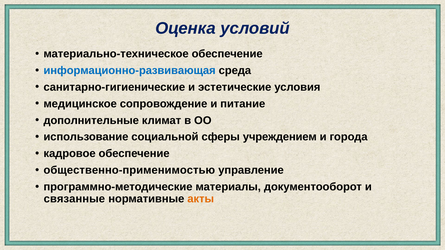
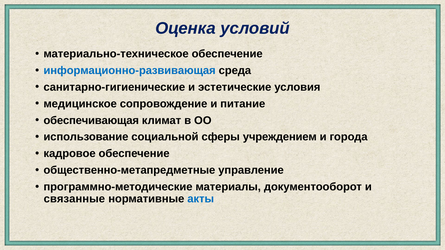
дополнительные: дополнительные -> обеспечивающая
общественно-применимостью: общественно-применимостью -> общественно-метапредметные
акты colour: orange -> blue
